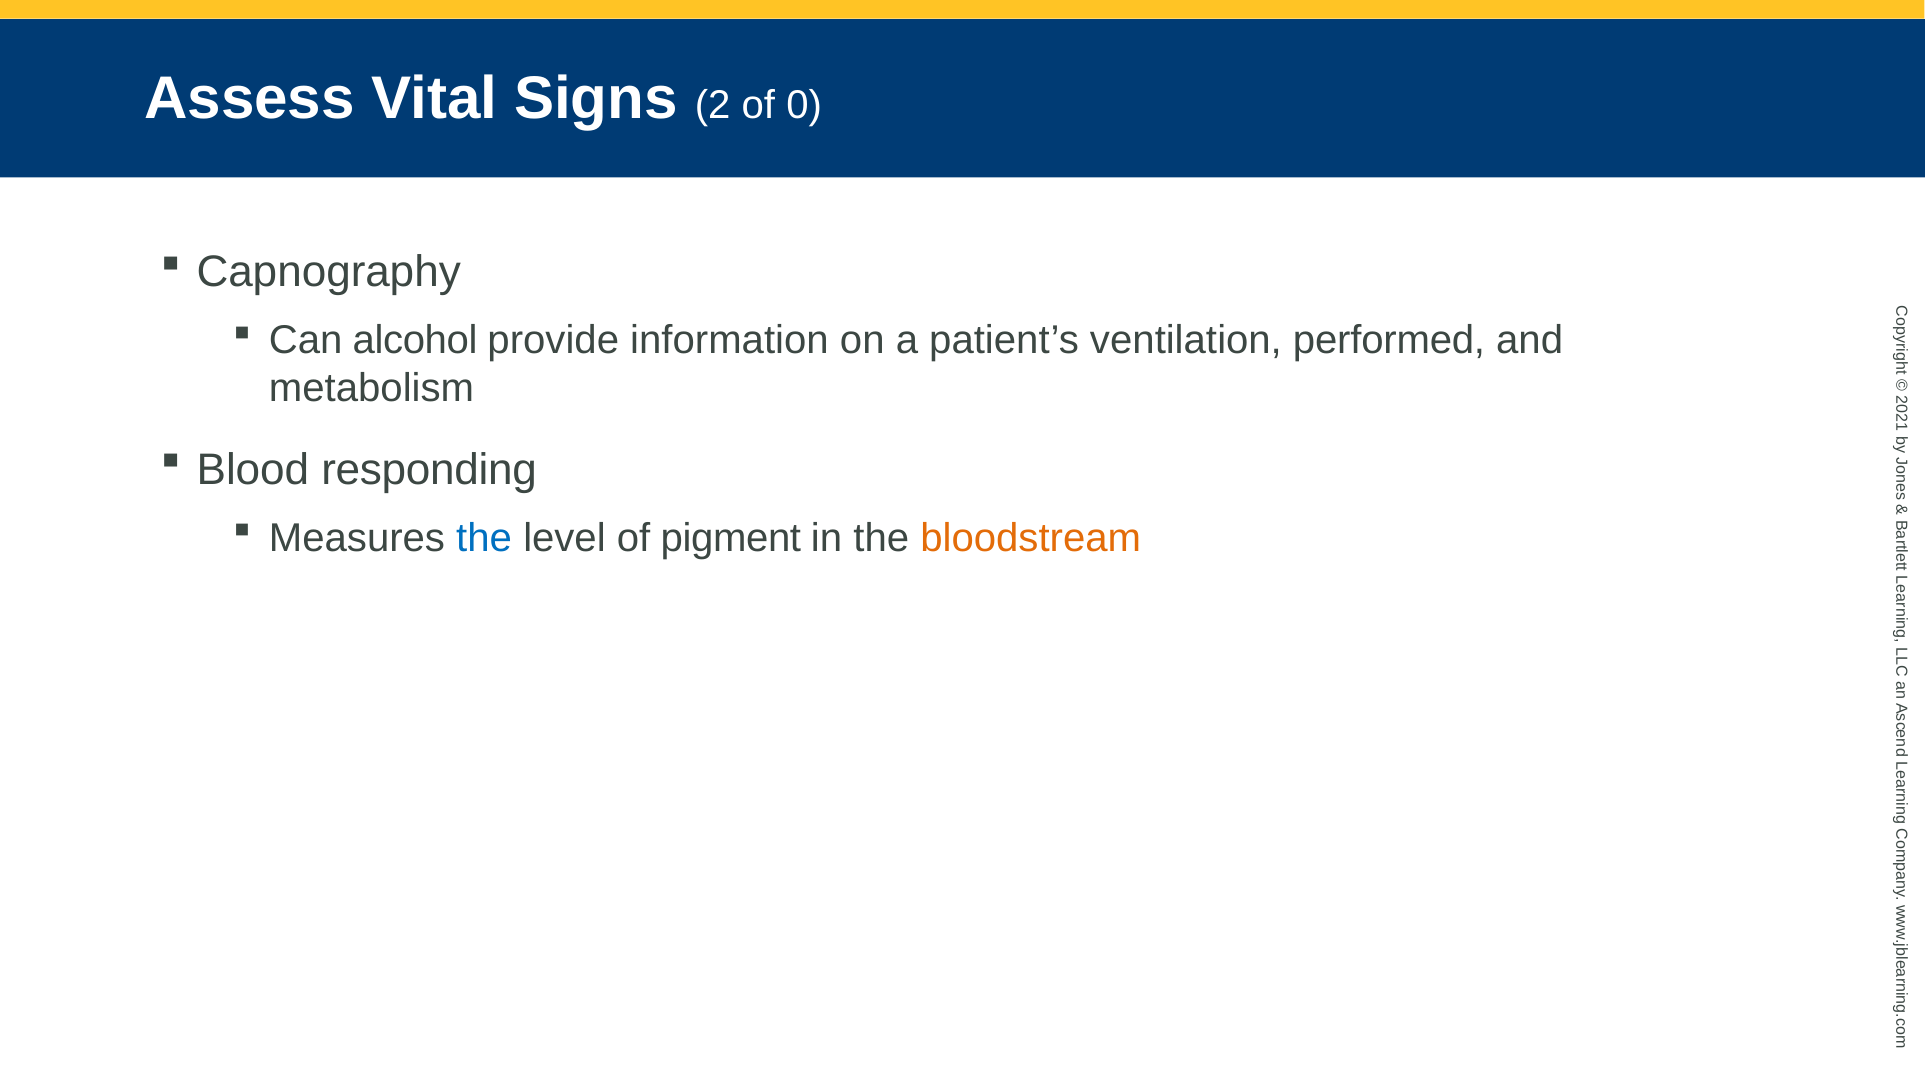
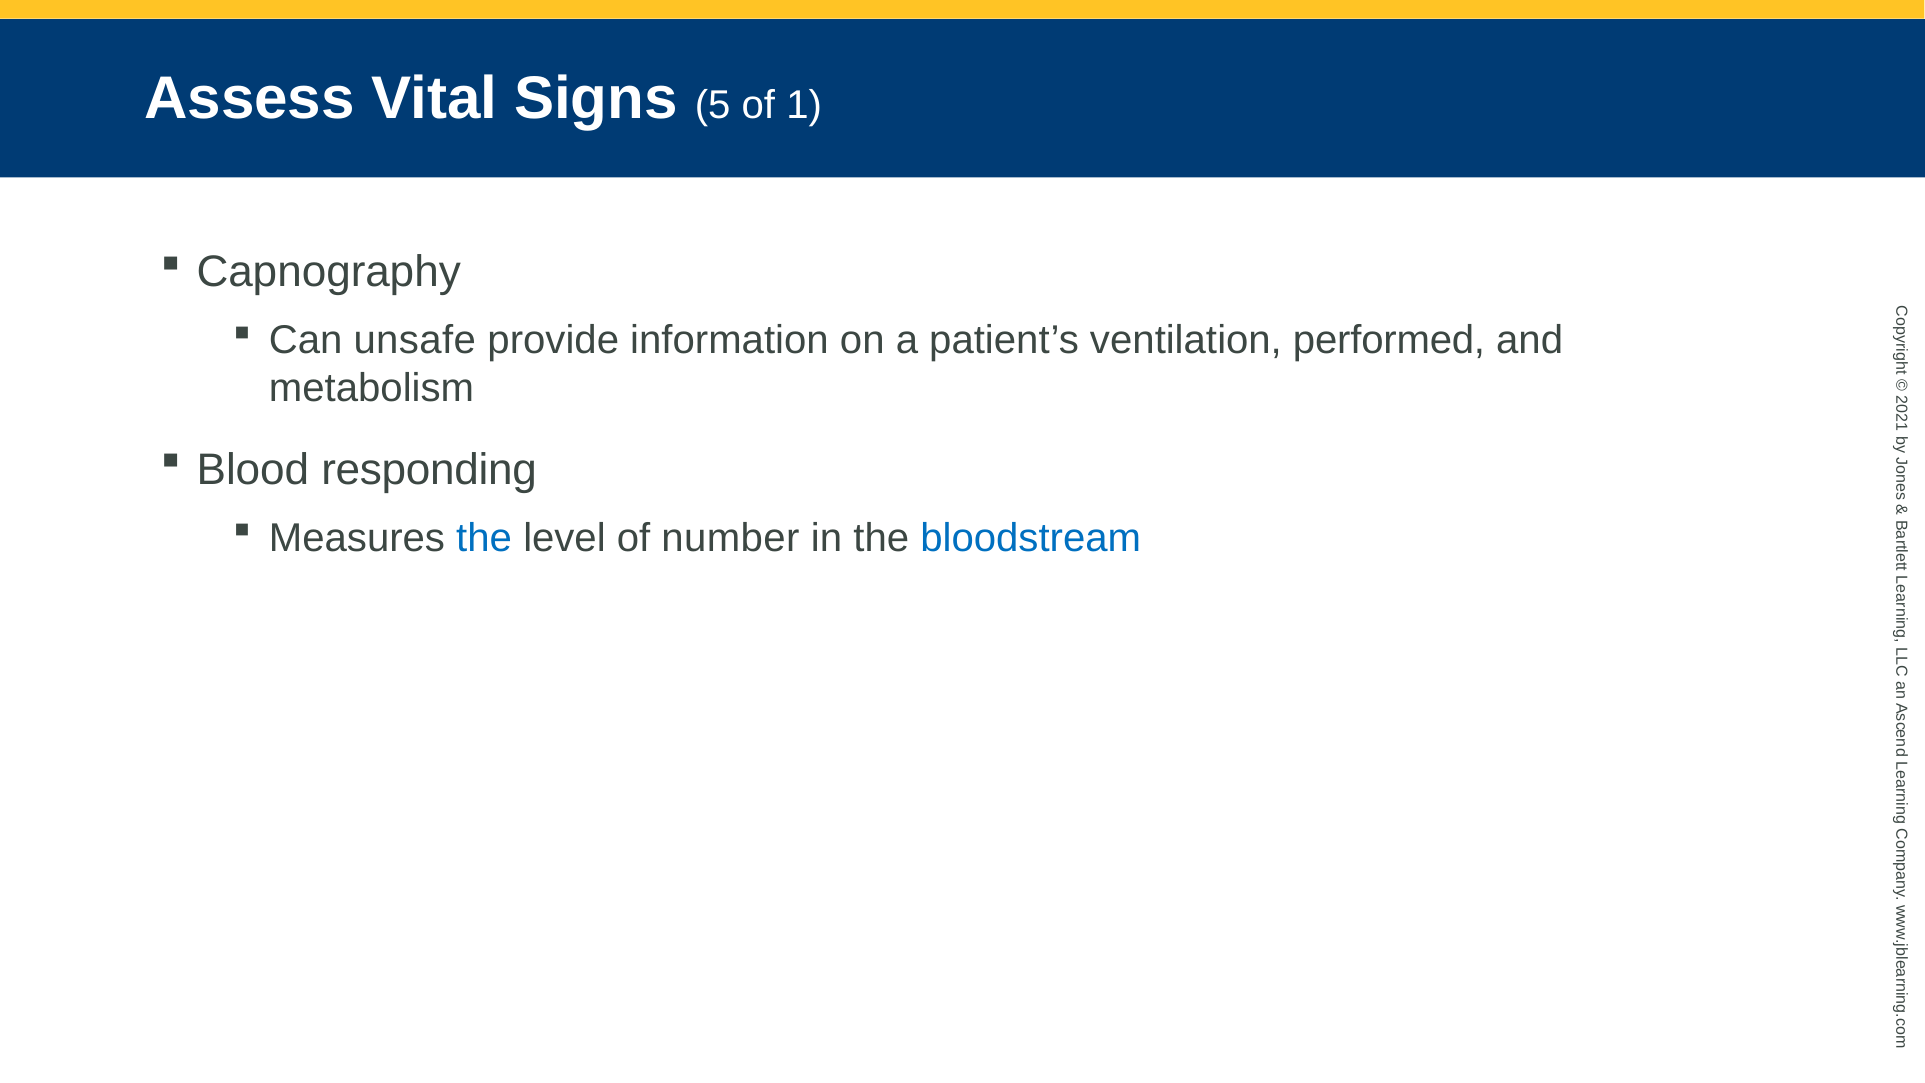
Signs 2: 2 -> 5
of 0: 0 -> 1
alcohol: alcohol -> unsafe
pigment: pigment -> number
bloodstream colour: orange -> blue
